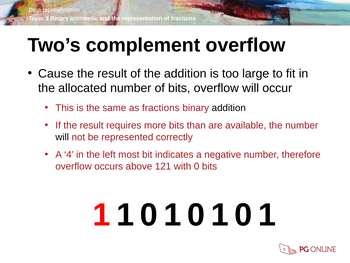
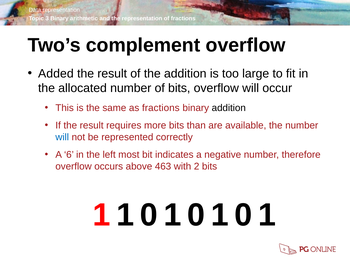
Cause: Cause -> Added
will at (62, 137) colour: black -> blue
4: 4 -> 6
121: 121 -> 463
0: 0 -> 2
